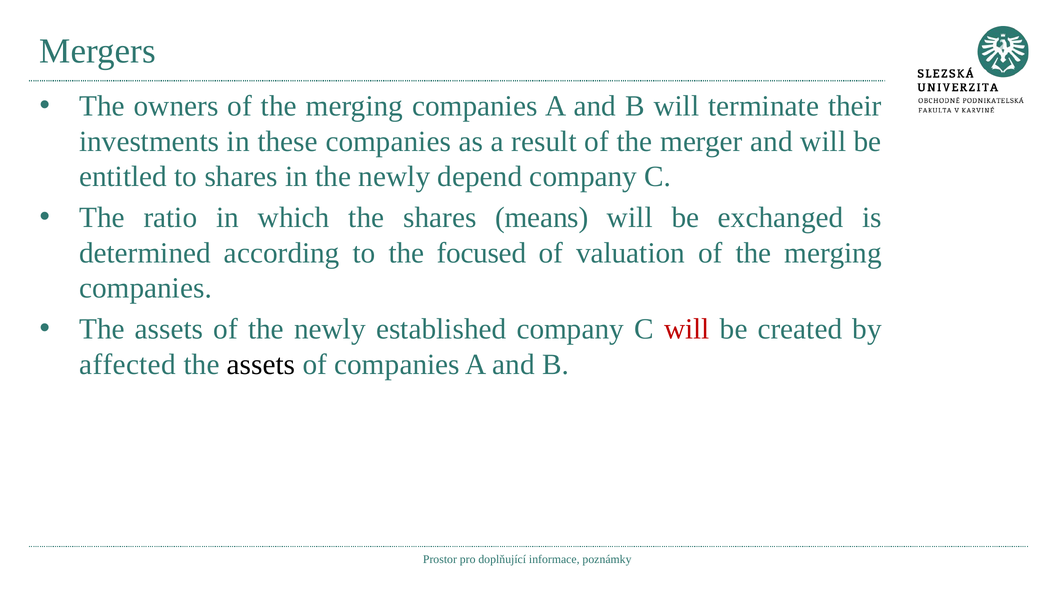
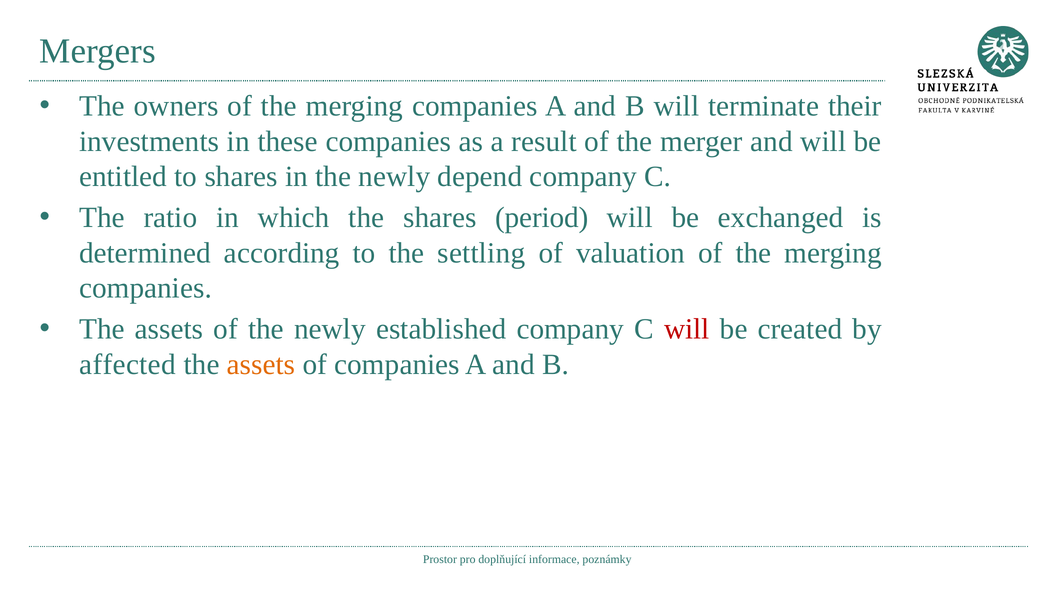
means: means -> period
focused: focused -> settling
assets at (261, 364) colour: black -> orange
